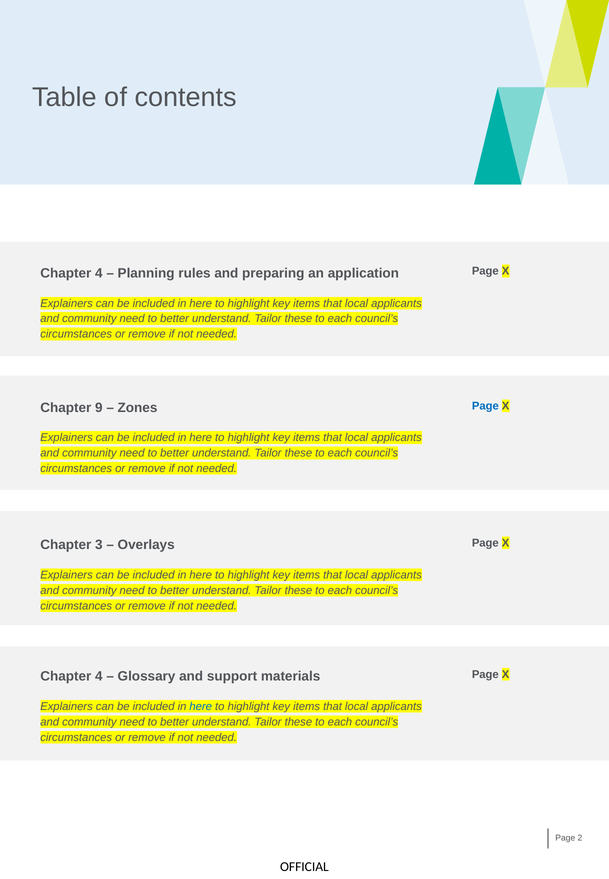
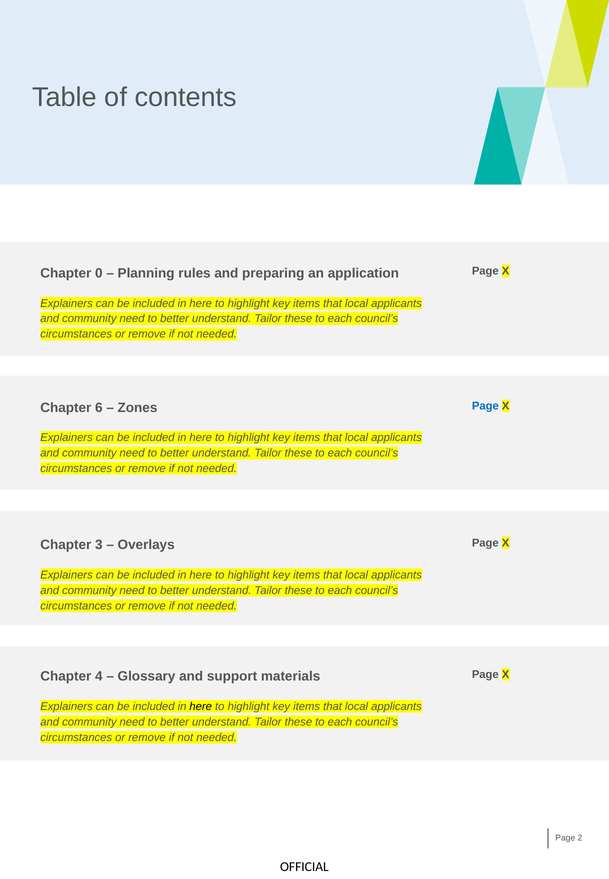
4 at (99, 273): 4 -> 0
9: 9 -> 6
here at (201, 707) colour: blue -> black
